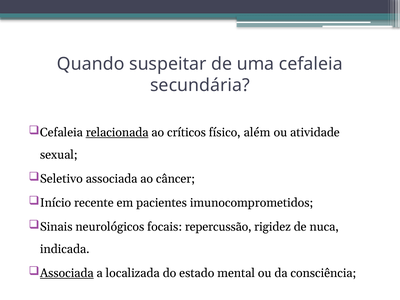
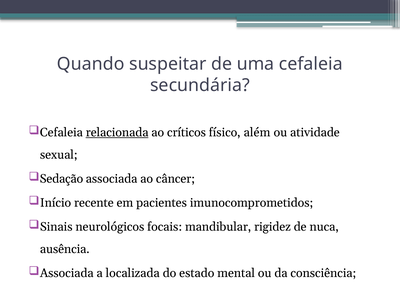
Seletivo: Seletivo -> Sedação
repercussão: repercussão -> mandibular
indicada: indicada -> ausência
Associada at (67, 273) underline: present -> none
